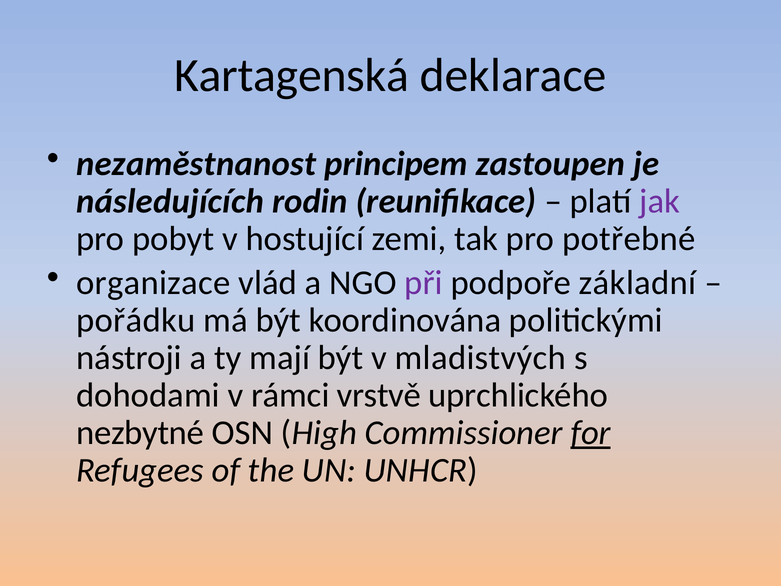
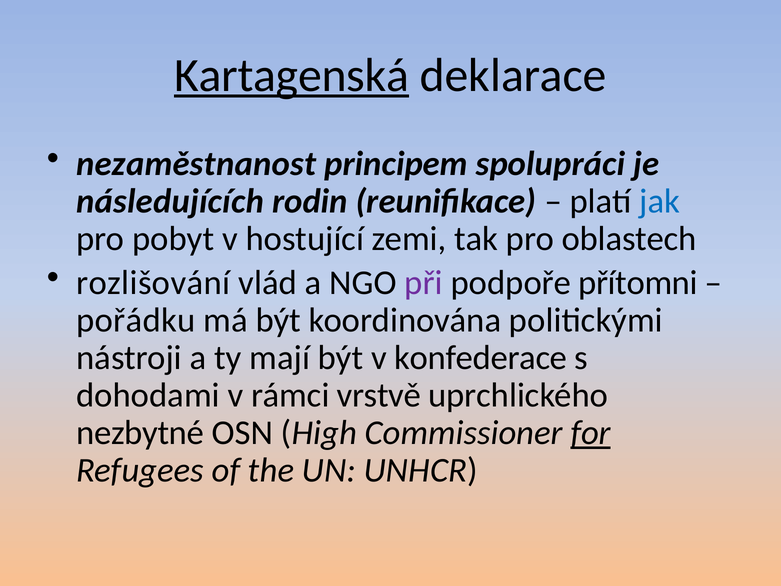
Kartagenská underline: none -> present
zastoupen: zastoupen -> spolupráci
jak colour: purple -> blue
potřebné: potřebné -> oblastech
organizace: organizace -> rozlišování
základní: základní -> přítomni
mladistvých: mladistvých -> konfederace
